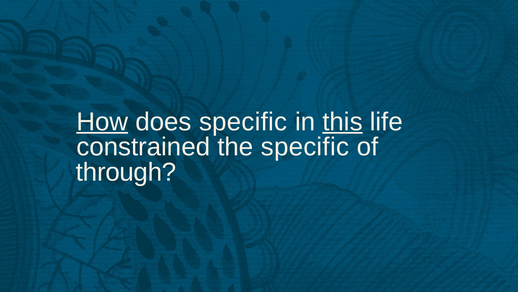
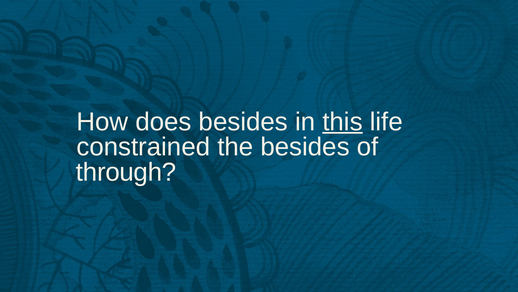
How underline: present -> none
does specific: specific -> besides
the specific: specific -> besides
